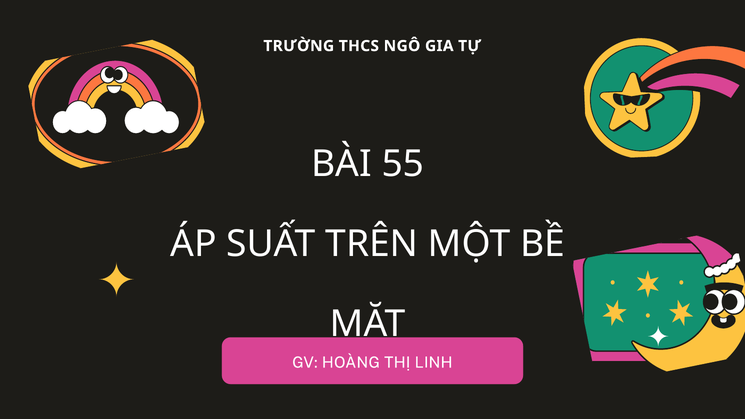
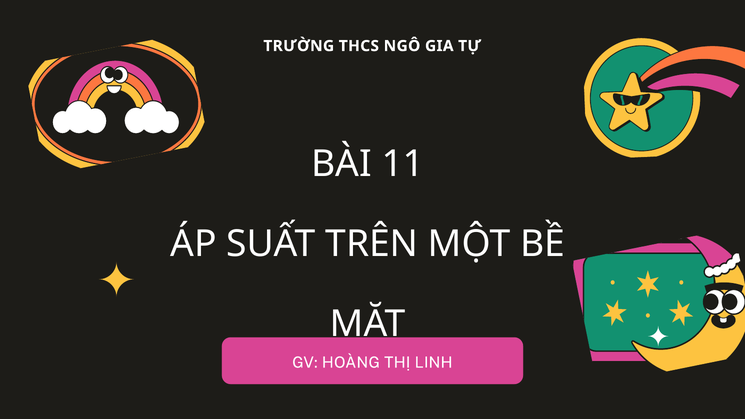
55: 55 -> 11
